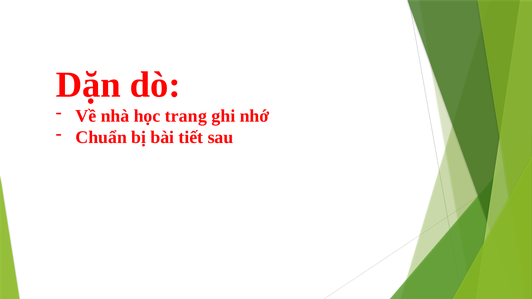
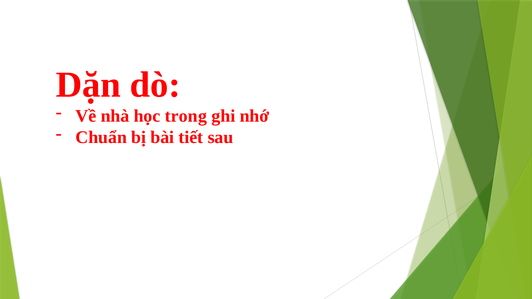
trang: trang -> trong
